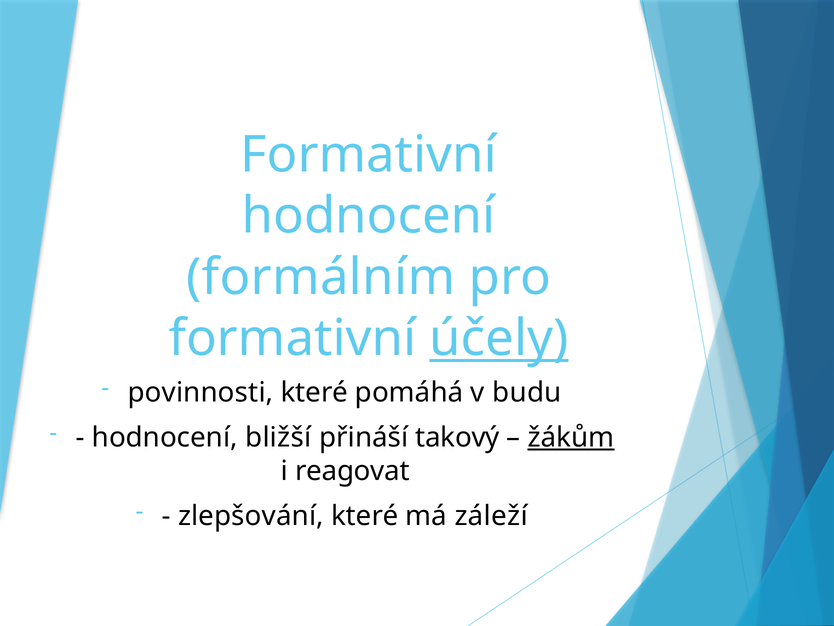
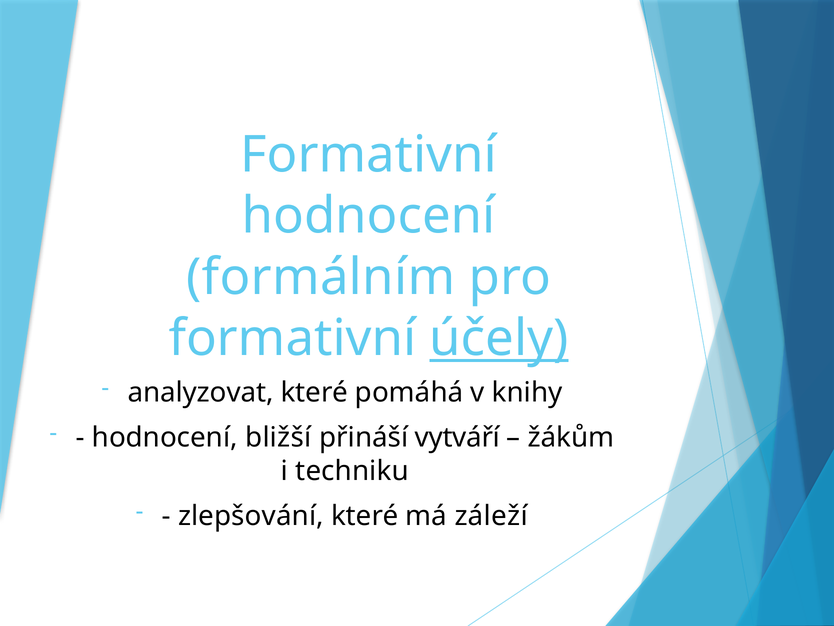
povinnosti: povinnosti -> analyzovat
budu: budu -> knihy
takový: takový -> vytváří
žákům underline: present -> none
reagovat: reagovat -> techniku
